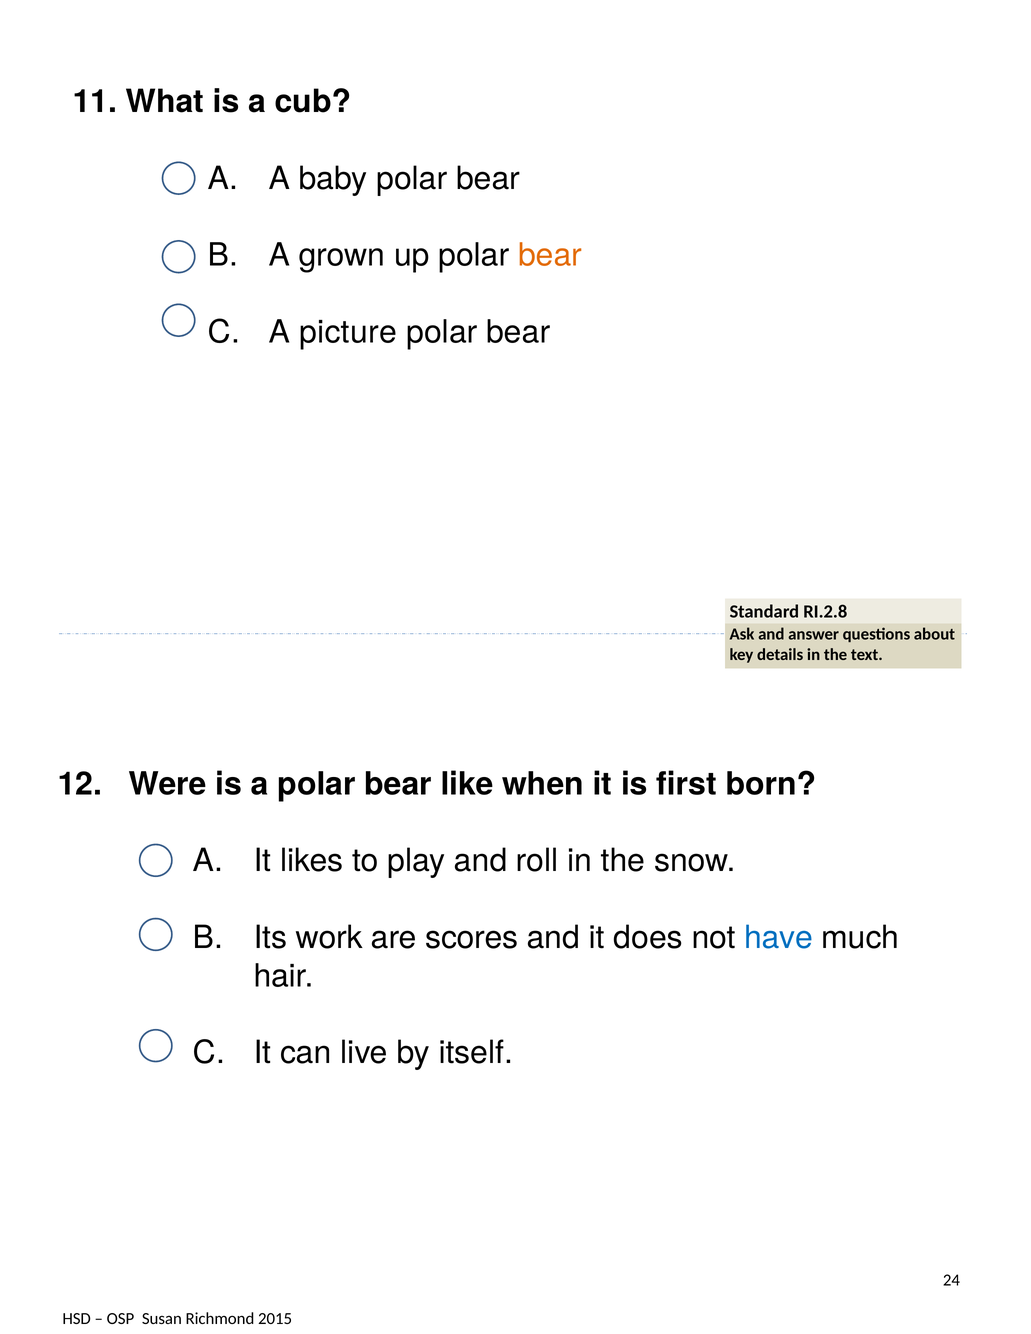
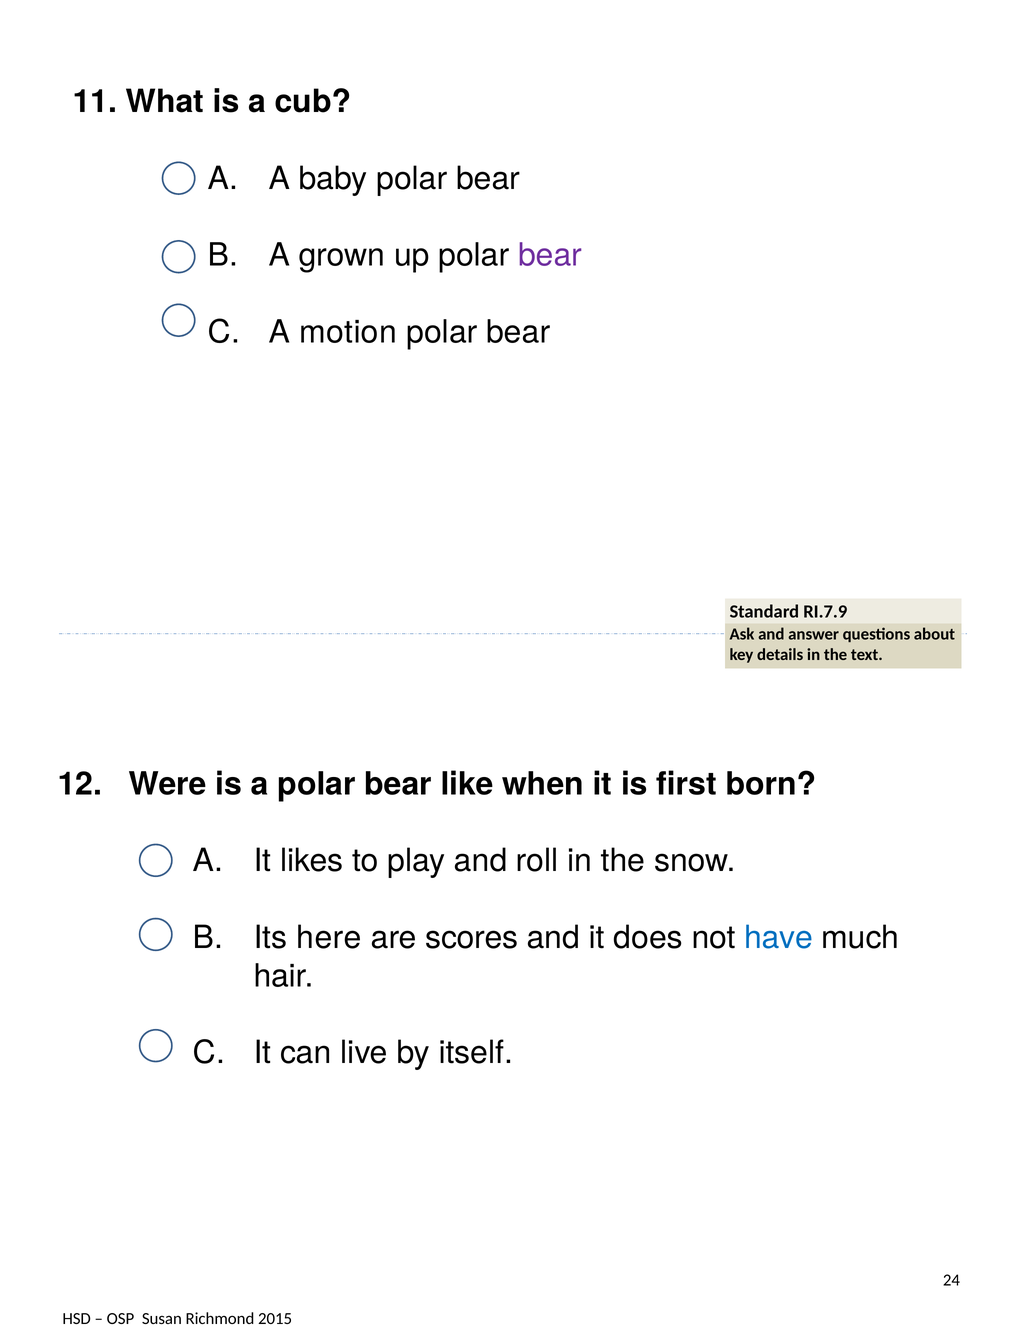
bear at (550, 255) colour: orange -> purple
picture: picture -> motion
RI.2.8: RI.2.8 -> RI.7.9
work: work -> here
